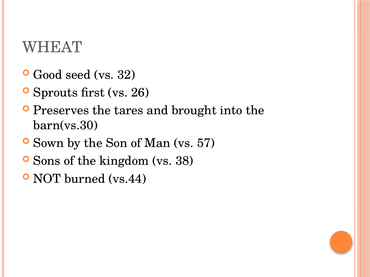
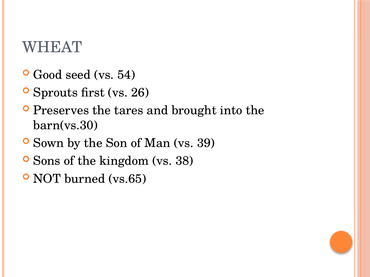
32: 32 -> 54
57: 57 -> 39
vs.44: vs.44 -> vs.65
